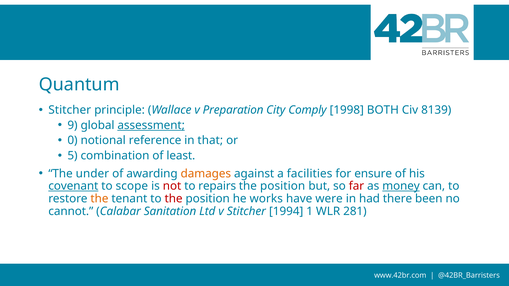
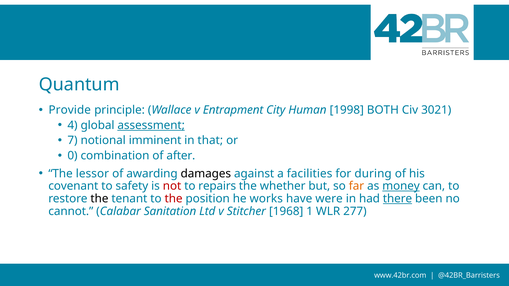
Stitcher at (70, 110): Stitcher -> Provide
Preparation: Preparation -> Entrapment
Comply: Comply -> Human
8139: 8139 -> 3021
9: 9 -> 4
0: 0 -> 7
reference: reference -> imminent
5: 5 -> 0
least: least -> after
under: under -> lessor
damages colour: orange -> black
ensure: ensure -> during
covenant underline: present -> none
scope: scope -> safety
position at (283, 186): position -> whether
far colour: red -> orange
the at (99, 199) colour: orange -> black
there underline: none -> present
1994: 1994 -> 1968
281: 281 -> 277
